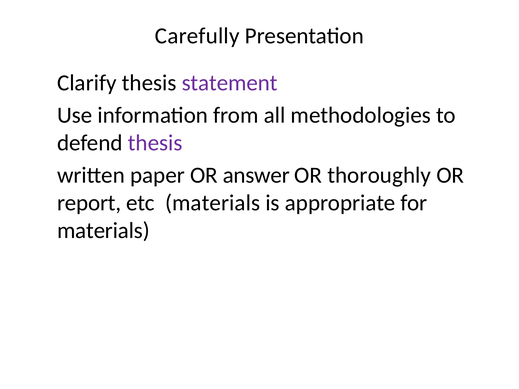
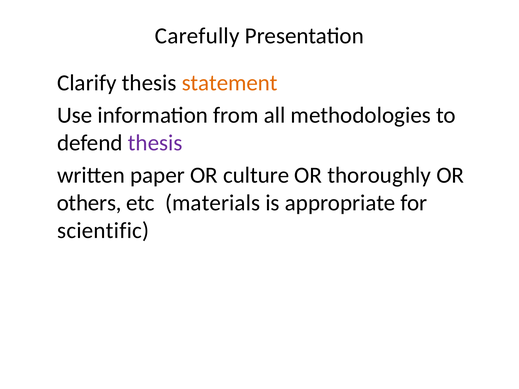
statement colour: purple -> orange
answer: answer -> culture
report: report -> others
materials at (103, 231): materials -> scientific
